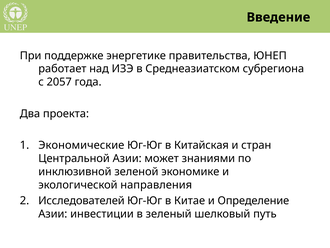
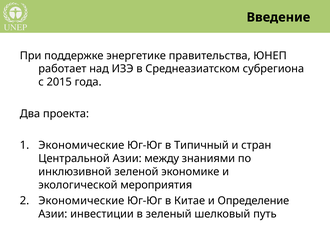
2057: 2057 -> 2015
Китайская: Китайская -> Типичный
может: может -> между
направления: направления -> мероприятия
Исследователей at (81, 200): Исследователей -> Экономические
